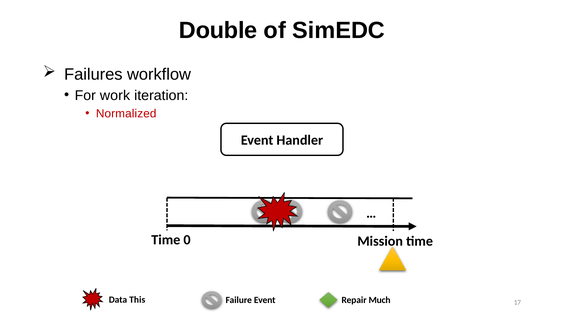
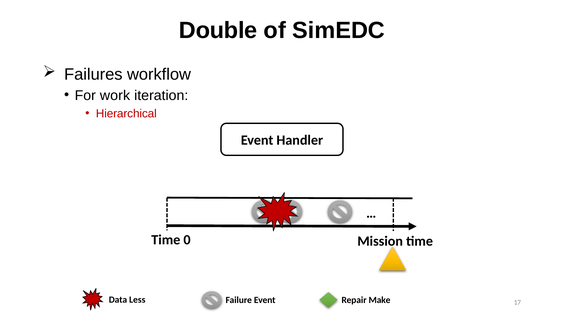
Normalized: Normalized -> Hierarchical
This: This -> Less
Much: Much -> Make
